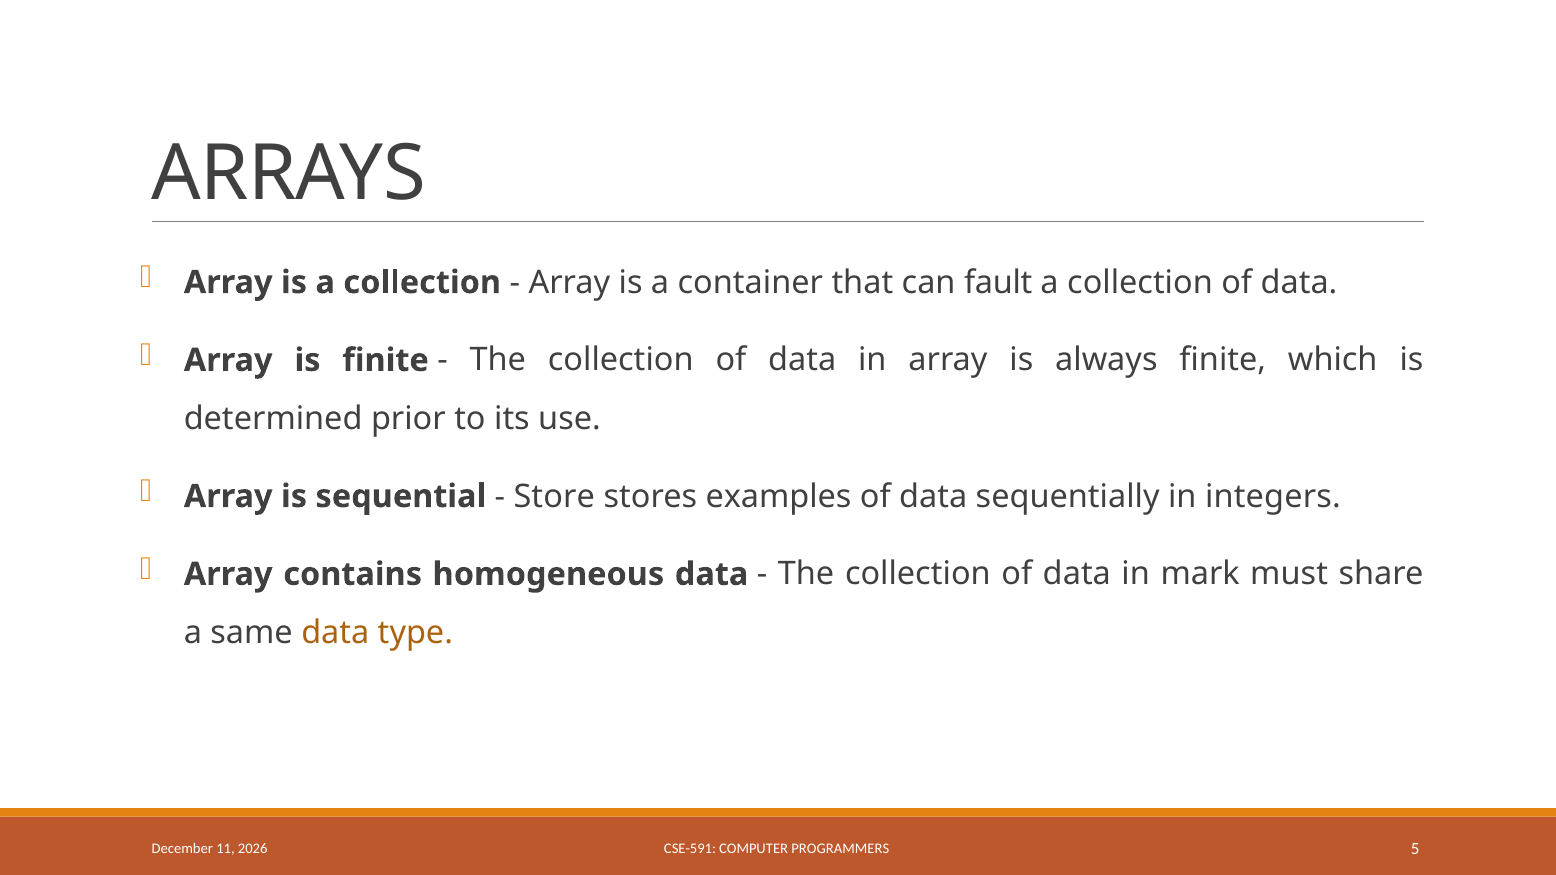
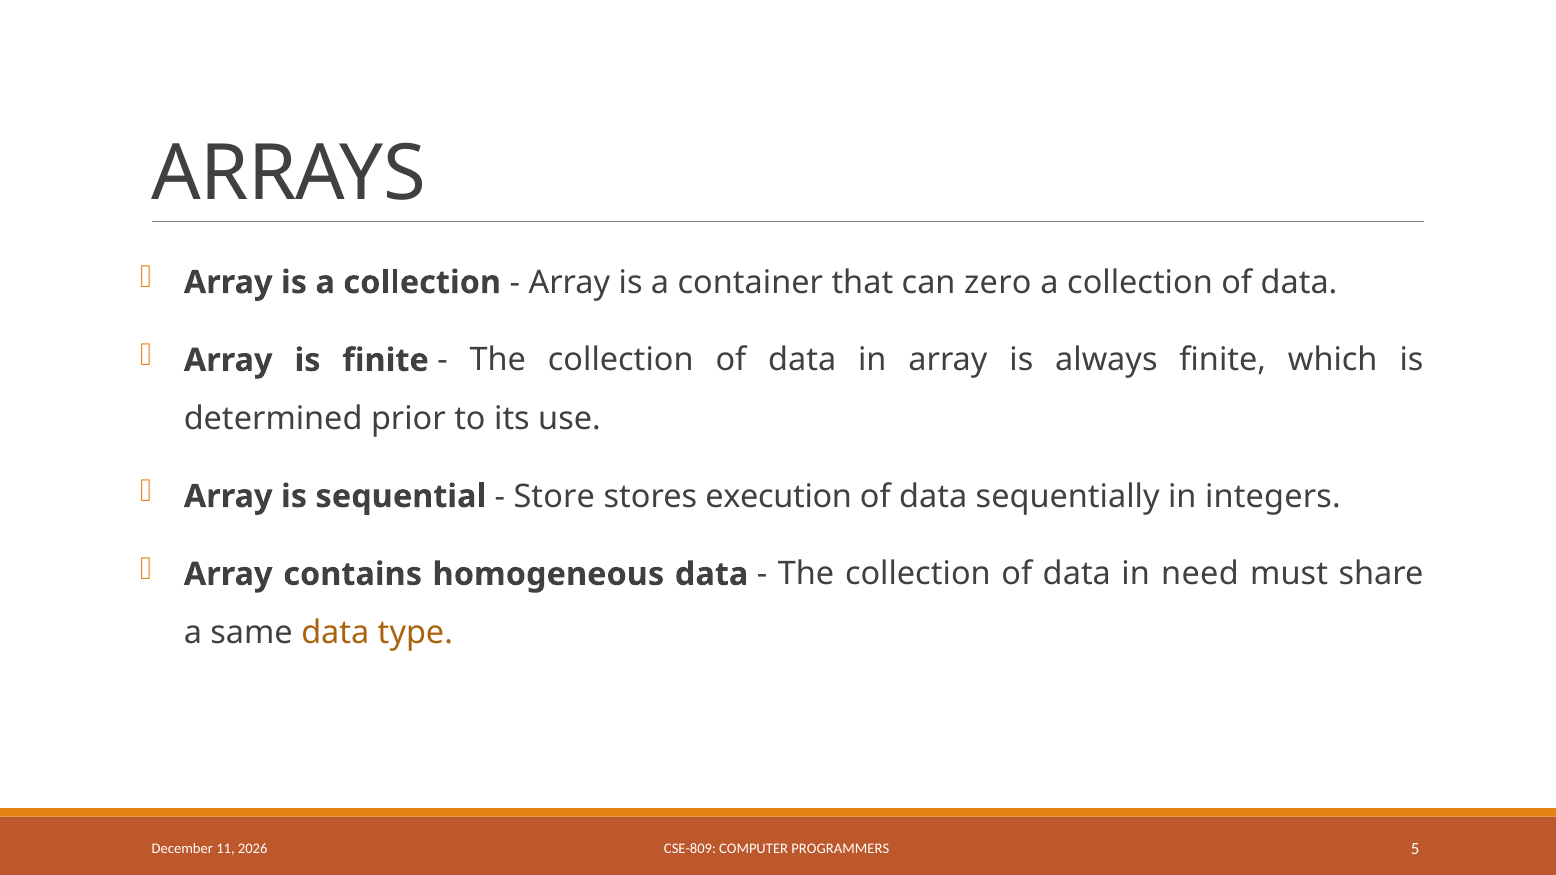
fault: fault -> zero
examples: examples -> execution
mark: mark -> need
CSE-591: CSE-591 -> CSE-809
